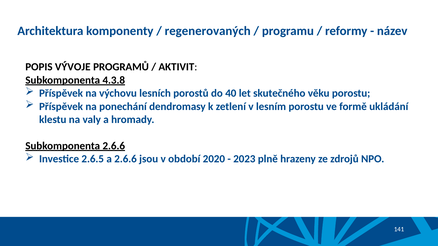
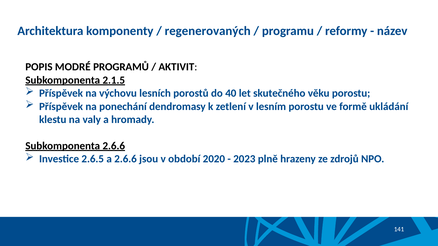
VÝVOJE: VÝVOJE -> MODRÉ
4.3.8: 4.3.8 -> 2.1.5
